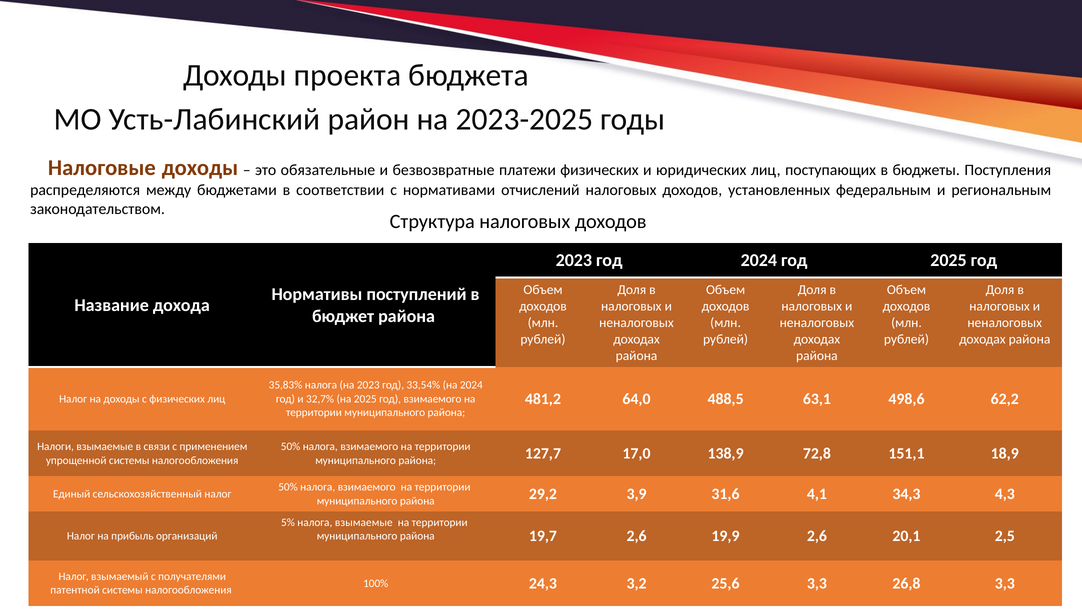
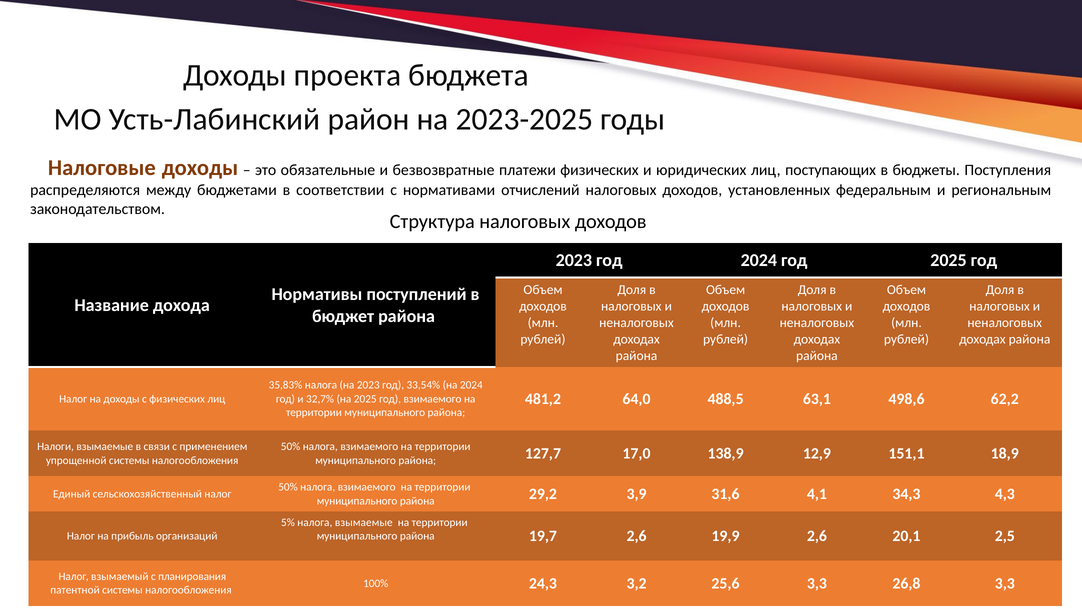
72,8: 72,8 -> 12,9
получателями: получателями -> планирования
